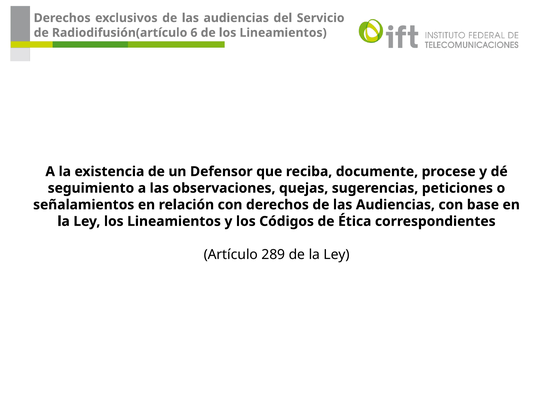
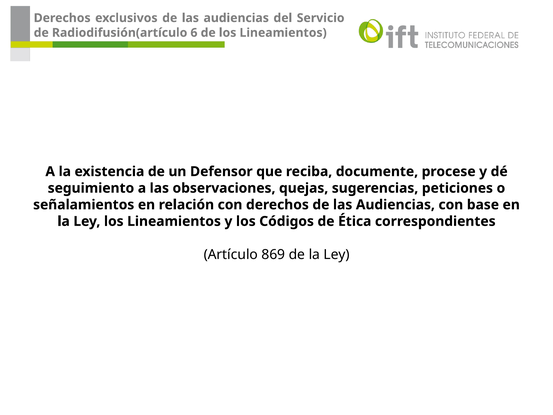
289: 289 -> 869
